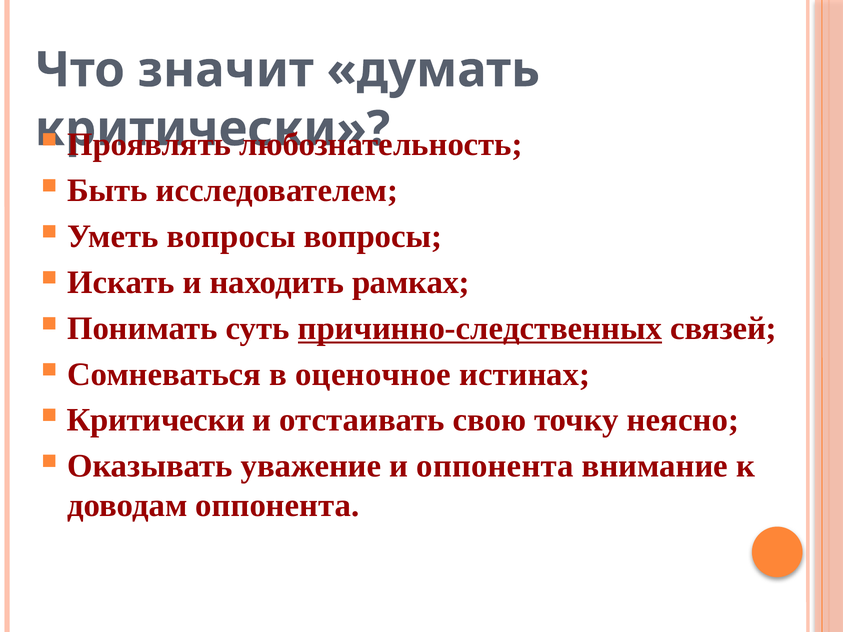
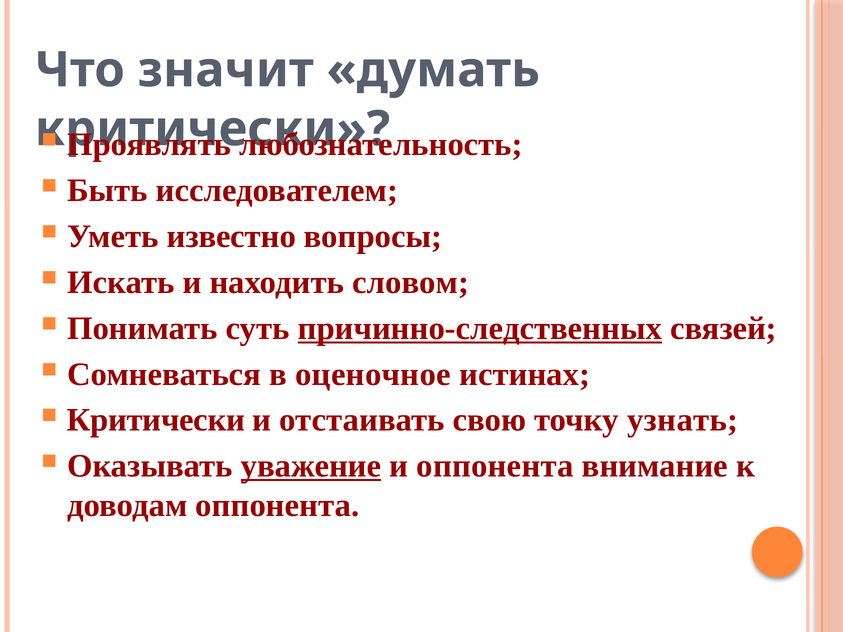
Уметь вопросы: вопросы -> известно
рамках: рамках -> словом
неясно: неясно -> узнать
уважение underline: none -> present
